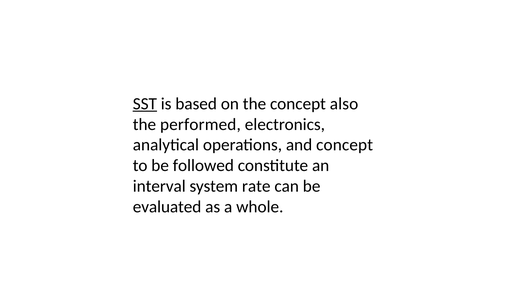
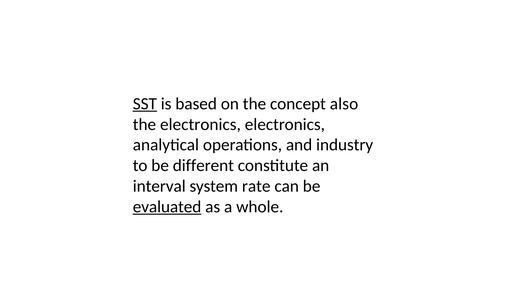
the performed: performed -> electronics
and concept: concept -> industry
followed: followed -> different
evaluated underline: none -> present
